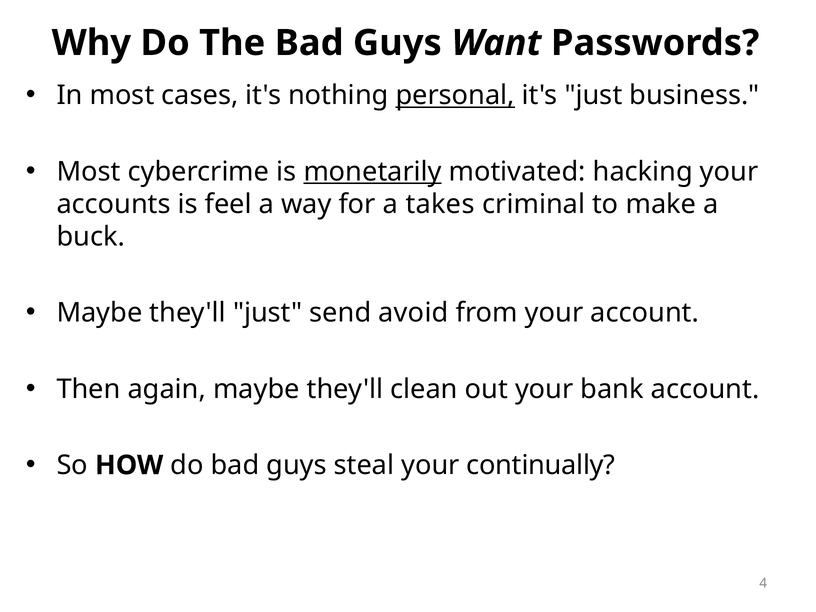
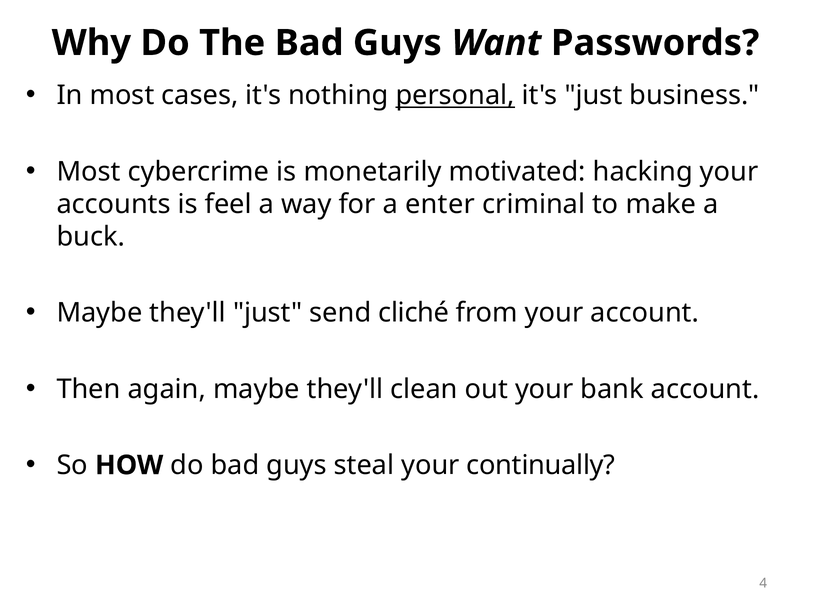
monetarily underline: present -> none
takes: takes -> enter
avoid: avoid -> cliché
